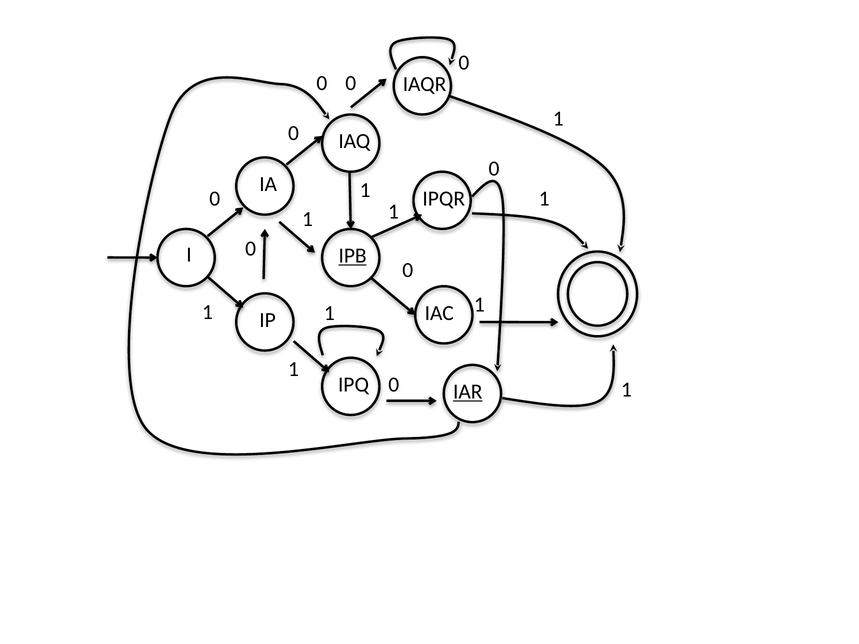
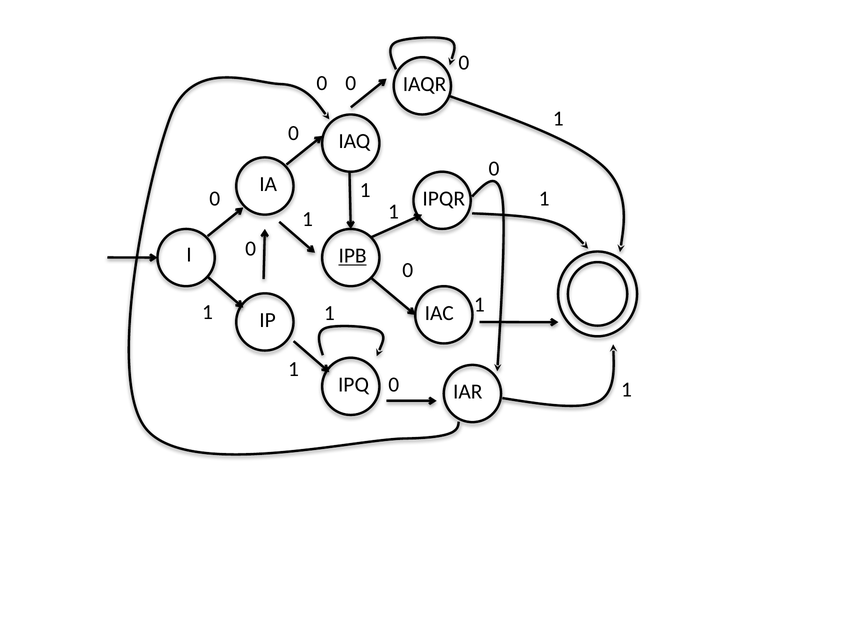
IAR underline: present -> none
